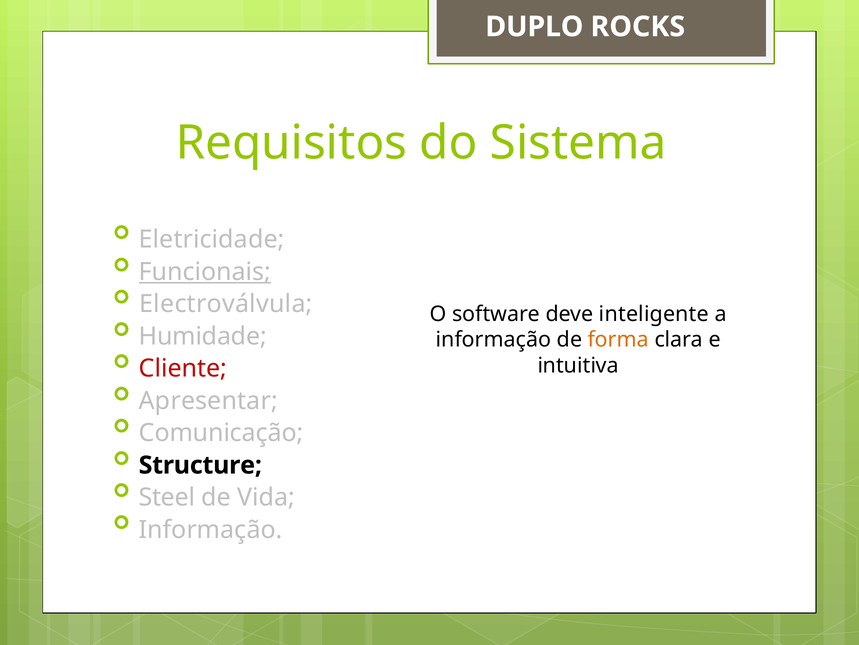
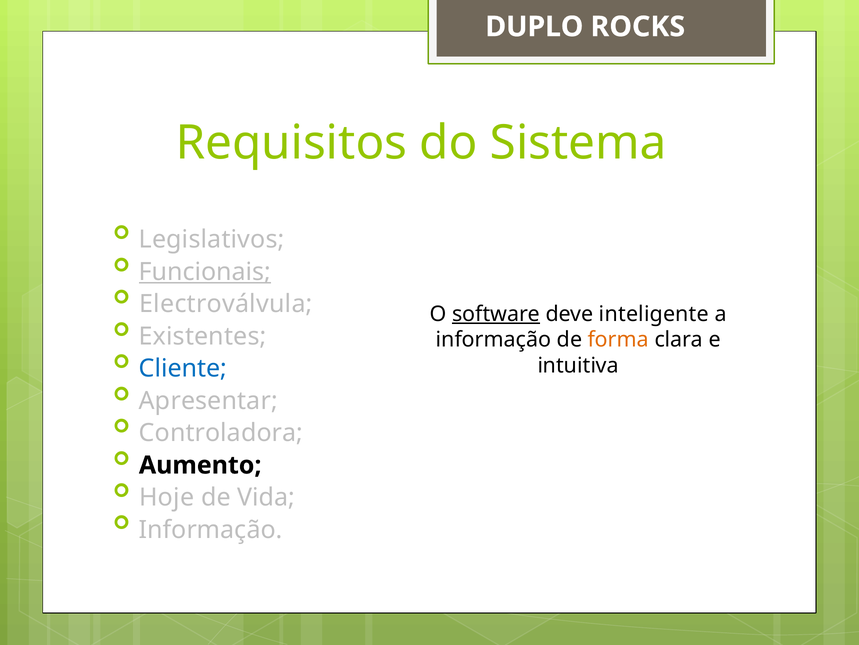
Eletricidade: Eletricidade -> Legislativos
software underline: none -> present
Humidade: Humidade -> Existentes
Cliente colour: red -> blue
Comunicação: Comunicação -> Controladora
Structure: Structure -> Aumento
Steel: Steel -> Hoje
